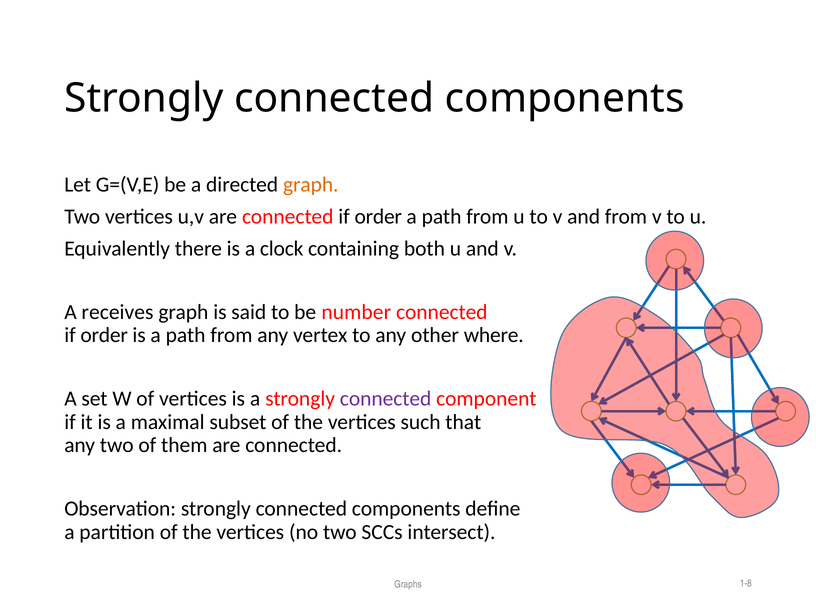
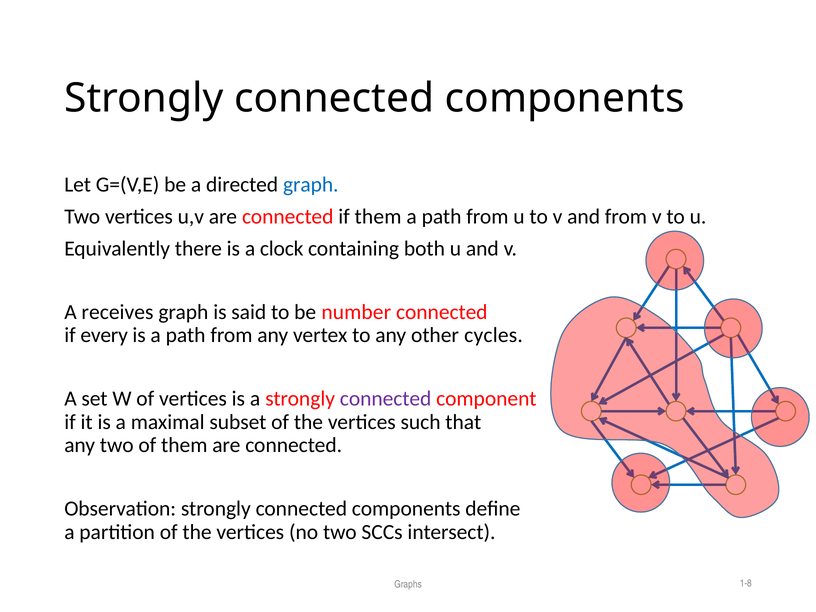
graph at (311, 185) colour: orange -> blue
are connected if order: order -> them
order at (104, 335): order -> every
where: where -> cycles
